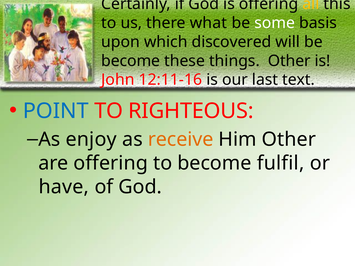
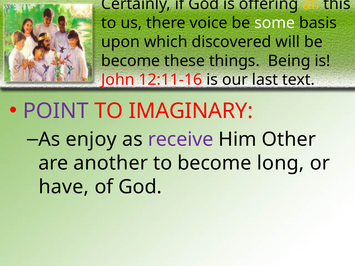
what: what -> voice
things Other: Other -> Being
POINT colour: blue -> purple
RIGHTEOUS: RIGHTEOUS -> IMAGINARY
receive colour: orange -> purple
are offering: offering -> another
fulfil: fulfil -> long
